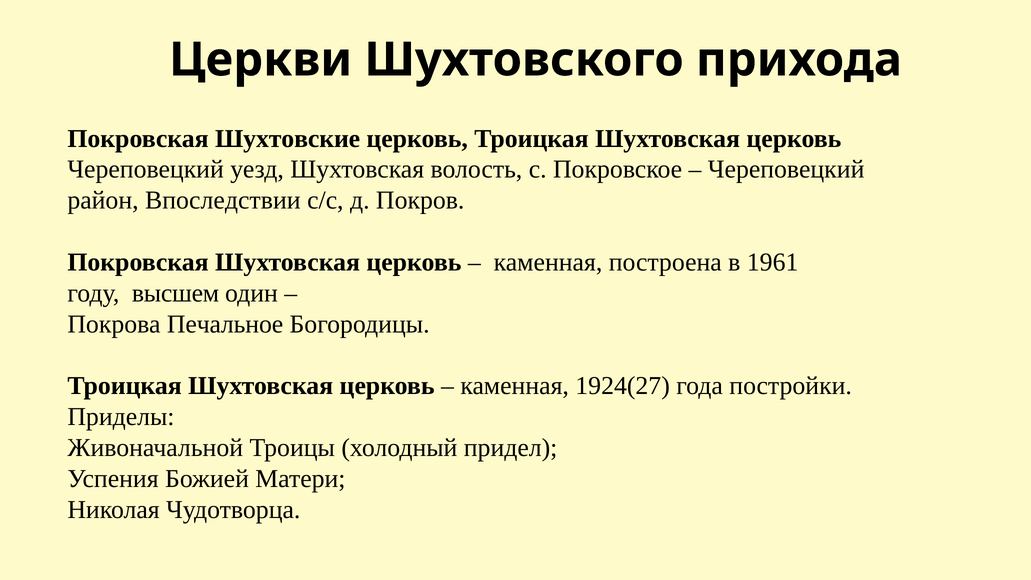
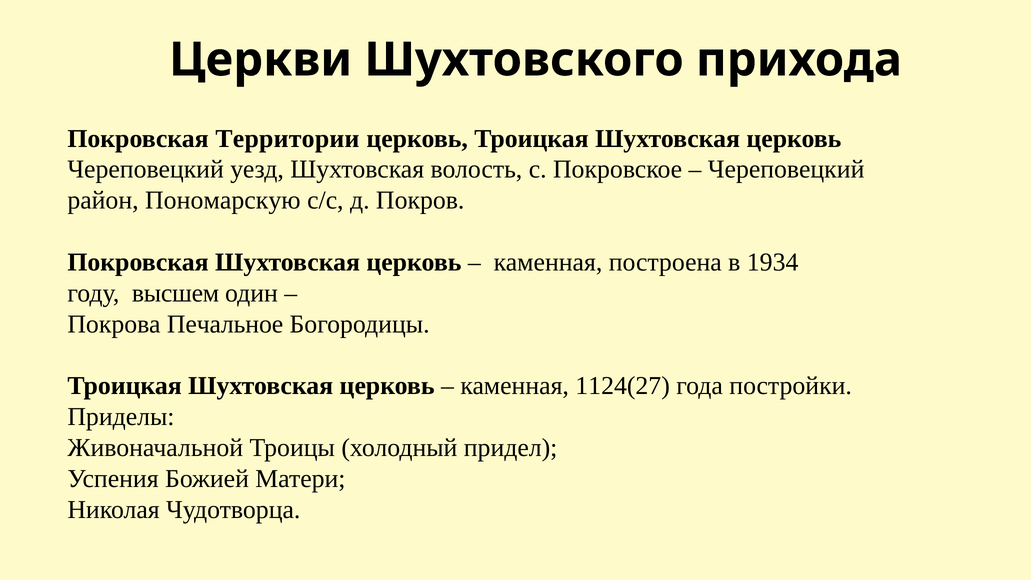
Шухтовские: Шухтовские -> Территории
Впоследствии: Впоследствии -> Пономарскую
1961: 1961 -> 1934
1924(27: 1924(27 -> 1124(27
